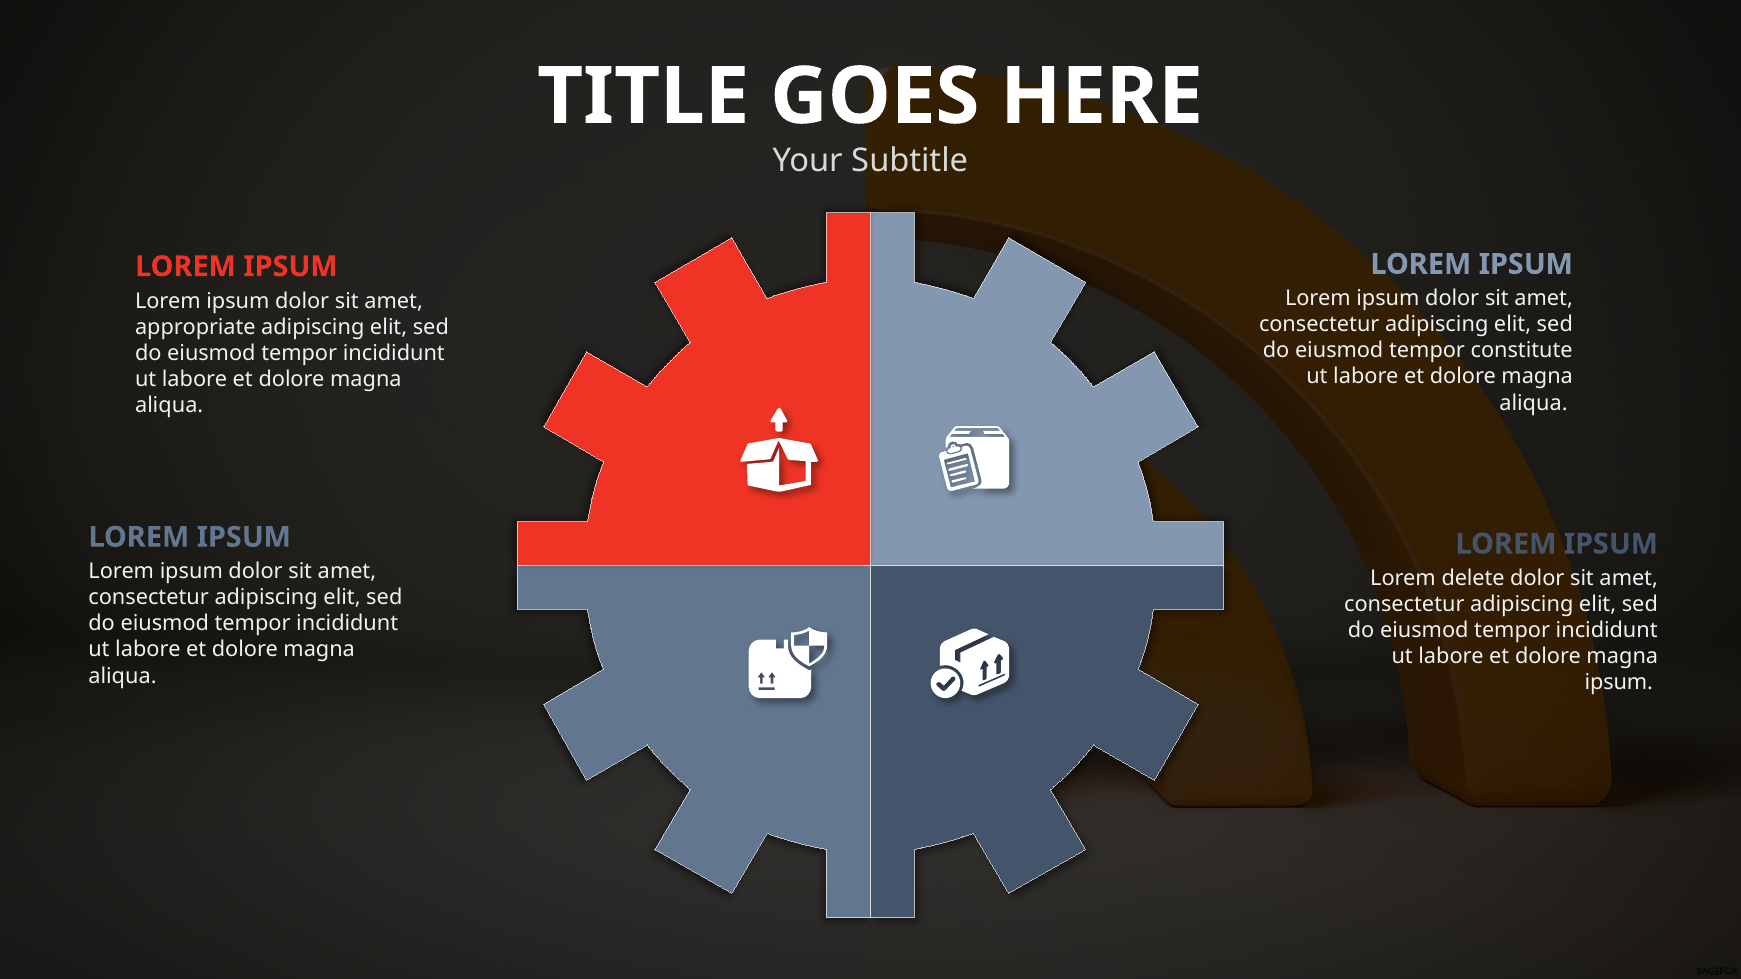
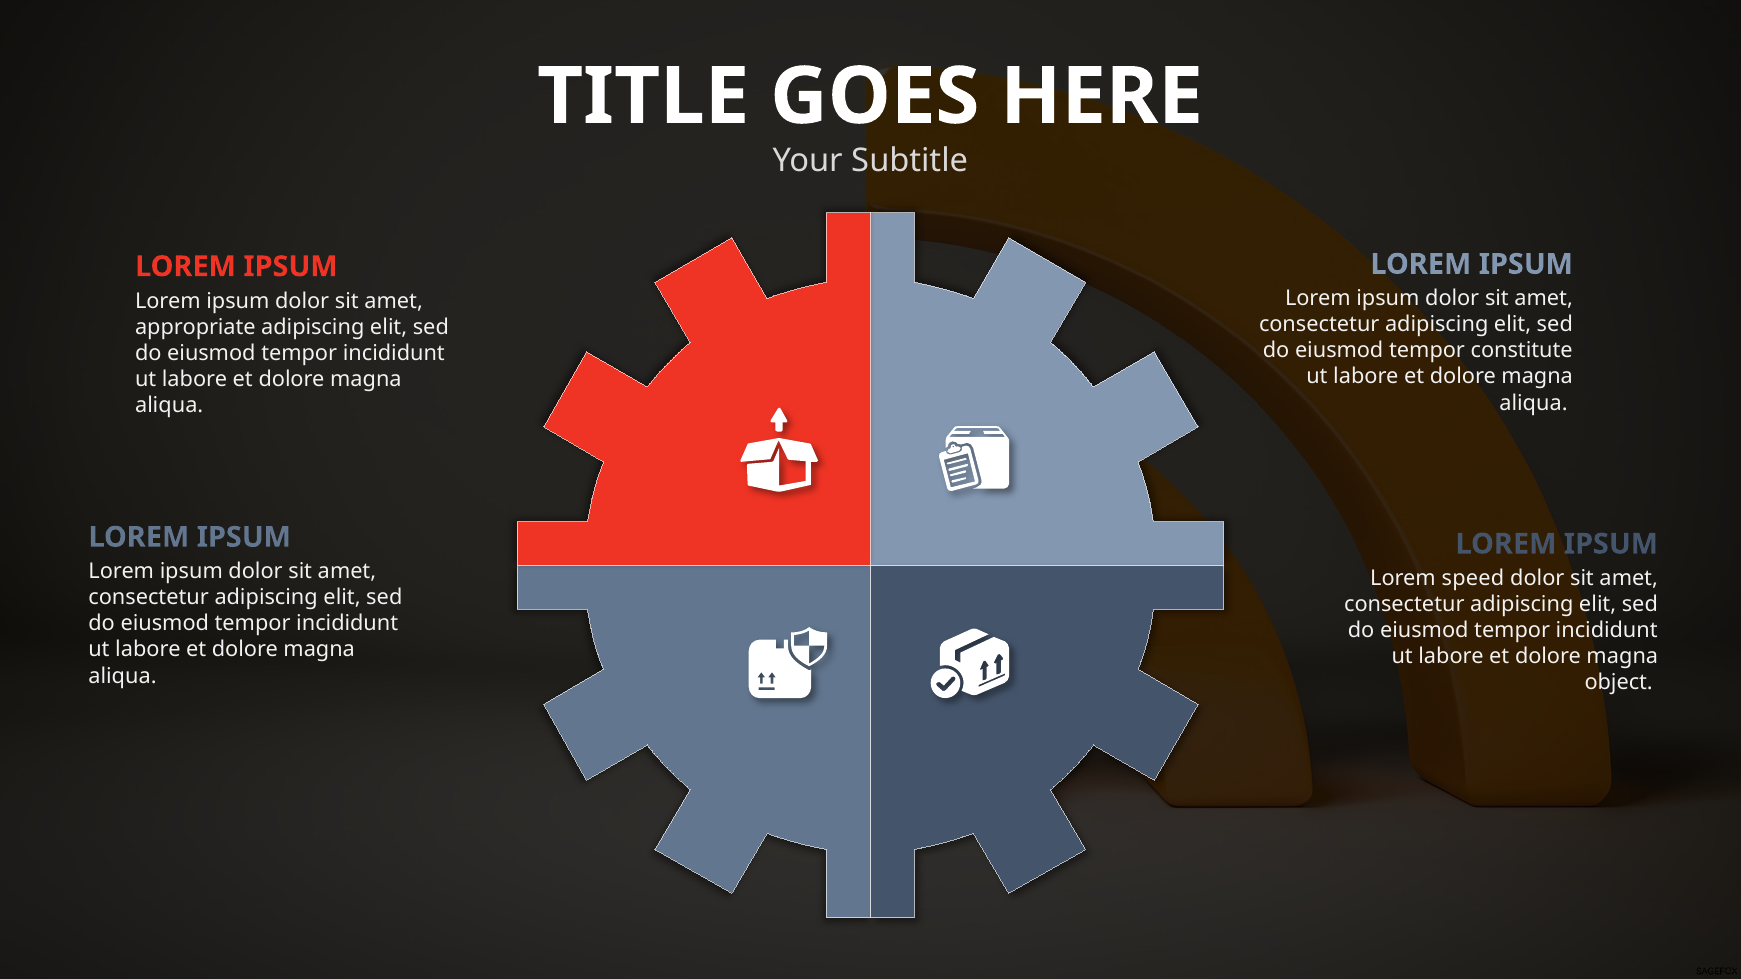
delete: delete -> speed
ipsum at (1619, 683): ipsum -> object
